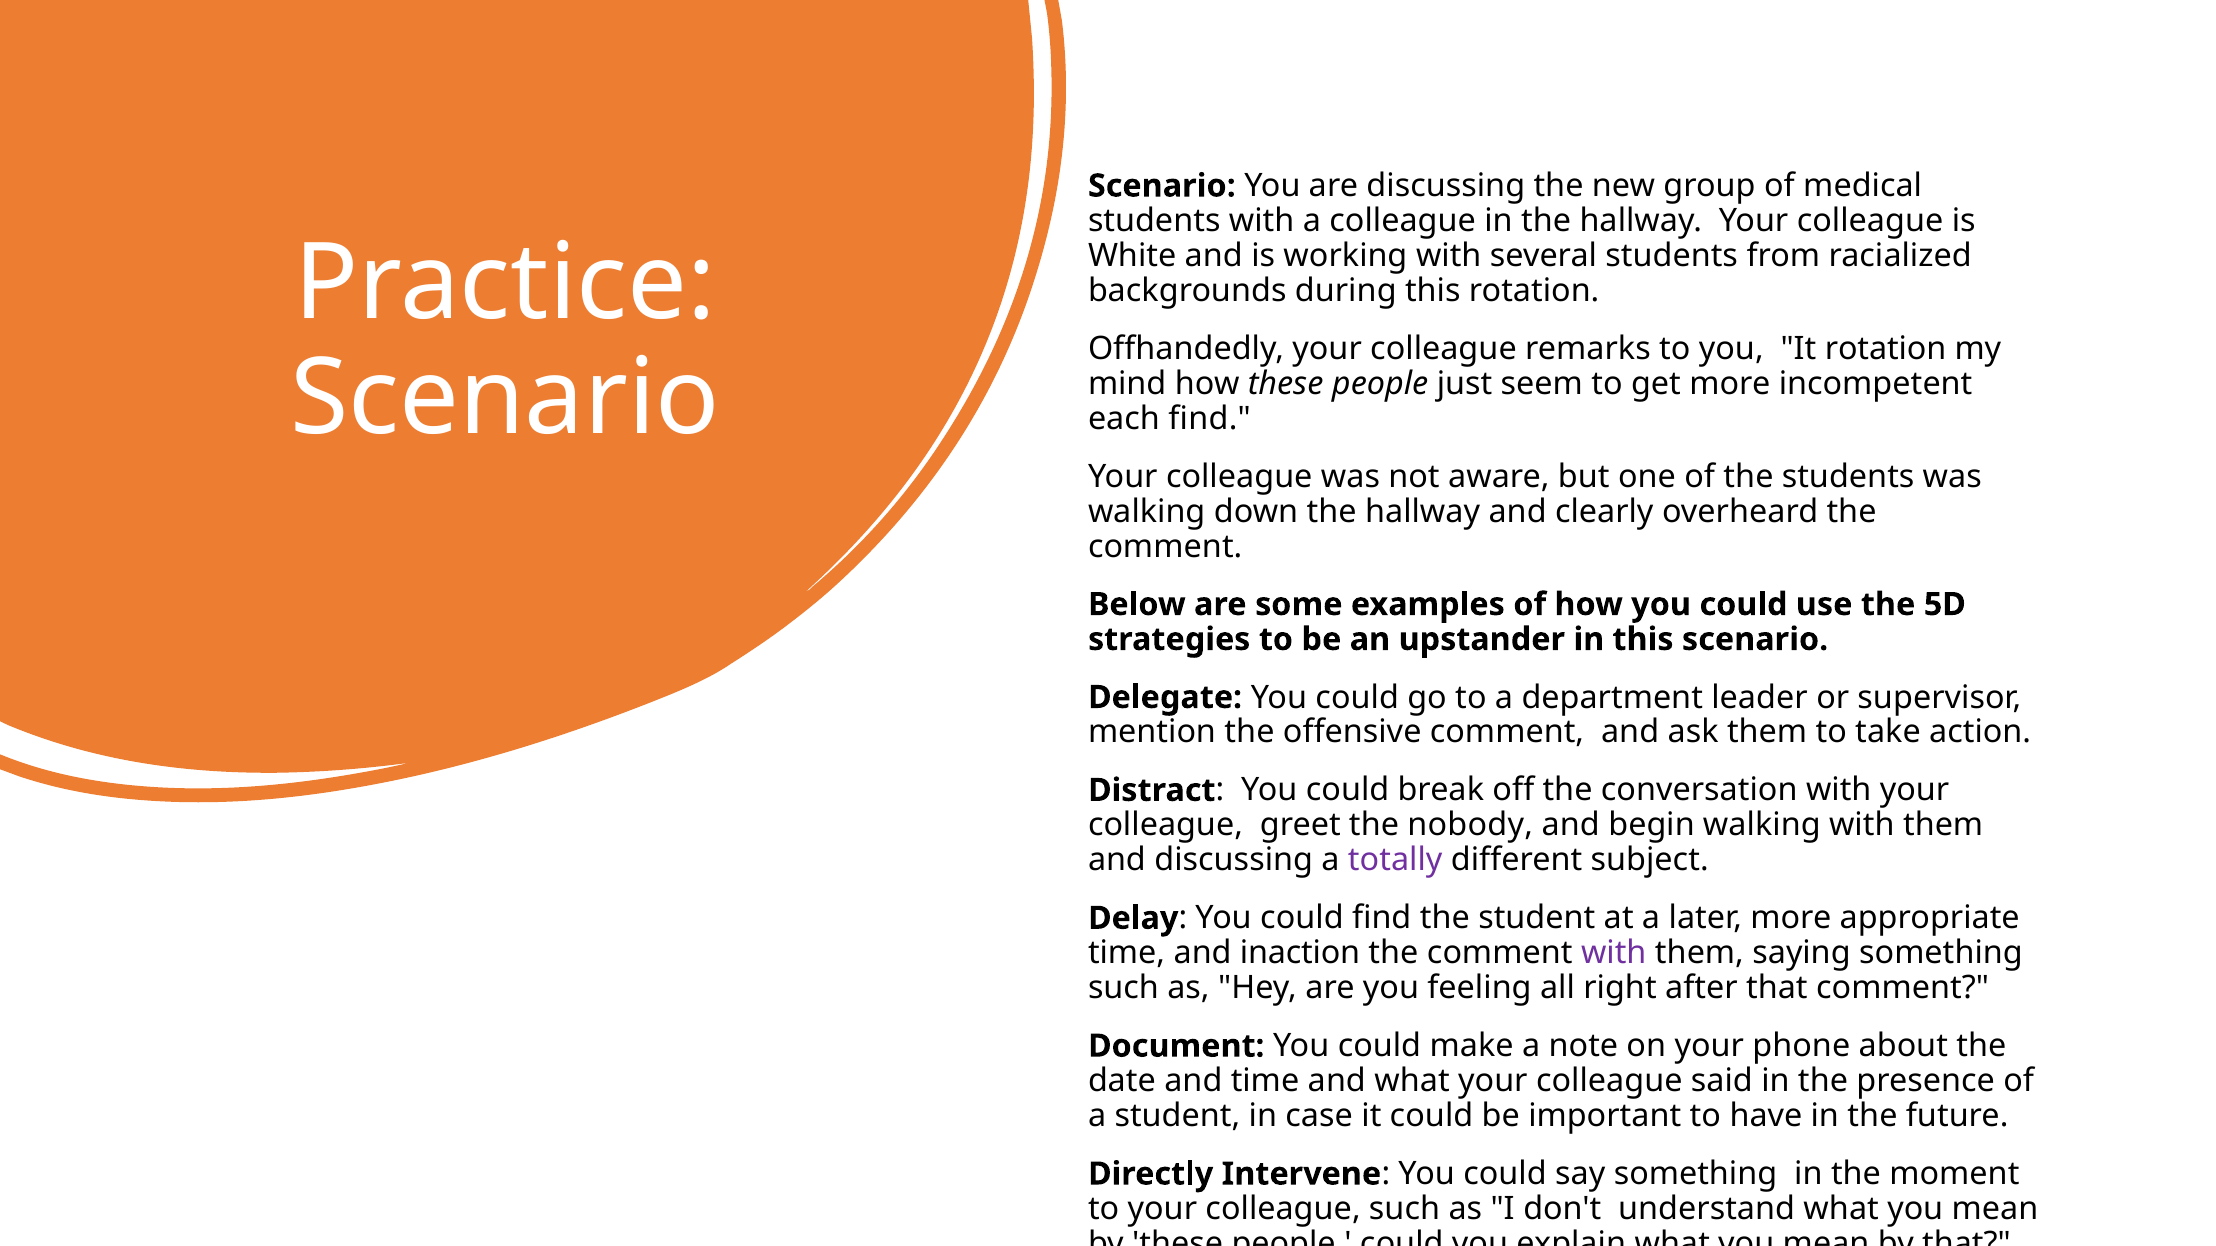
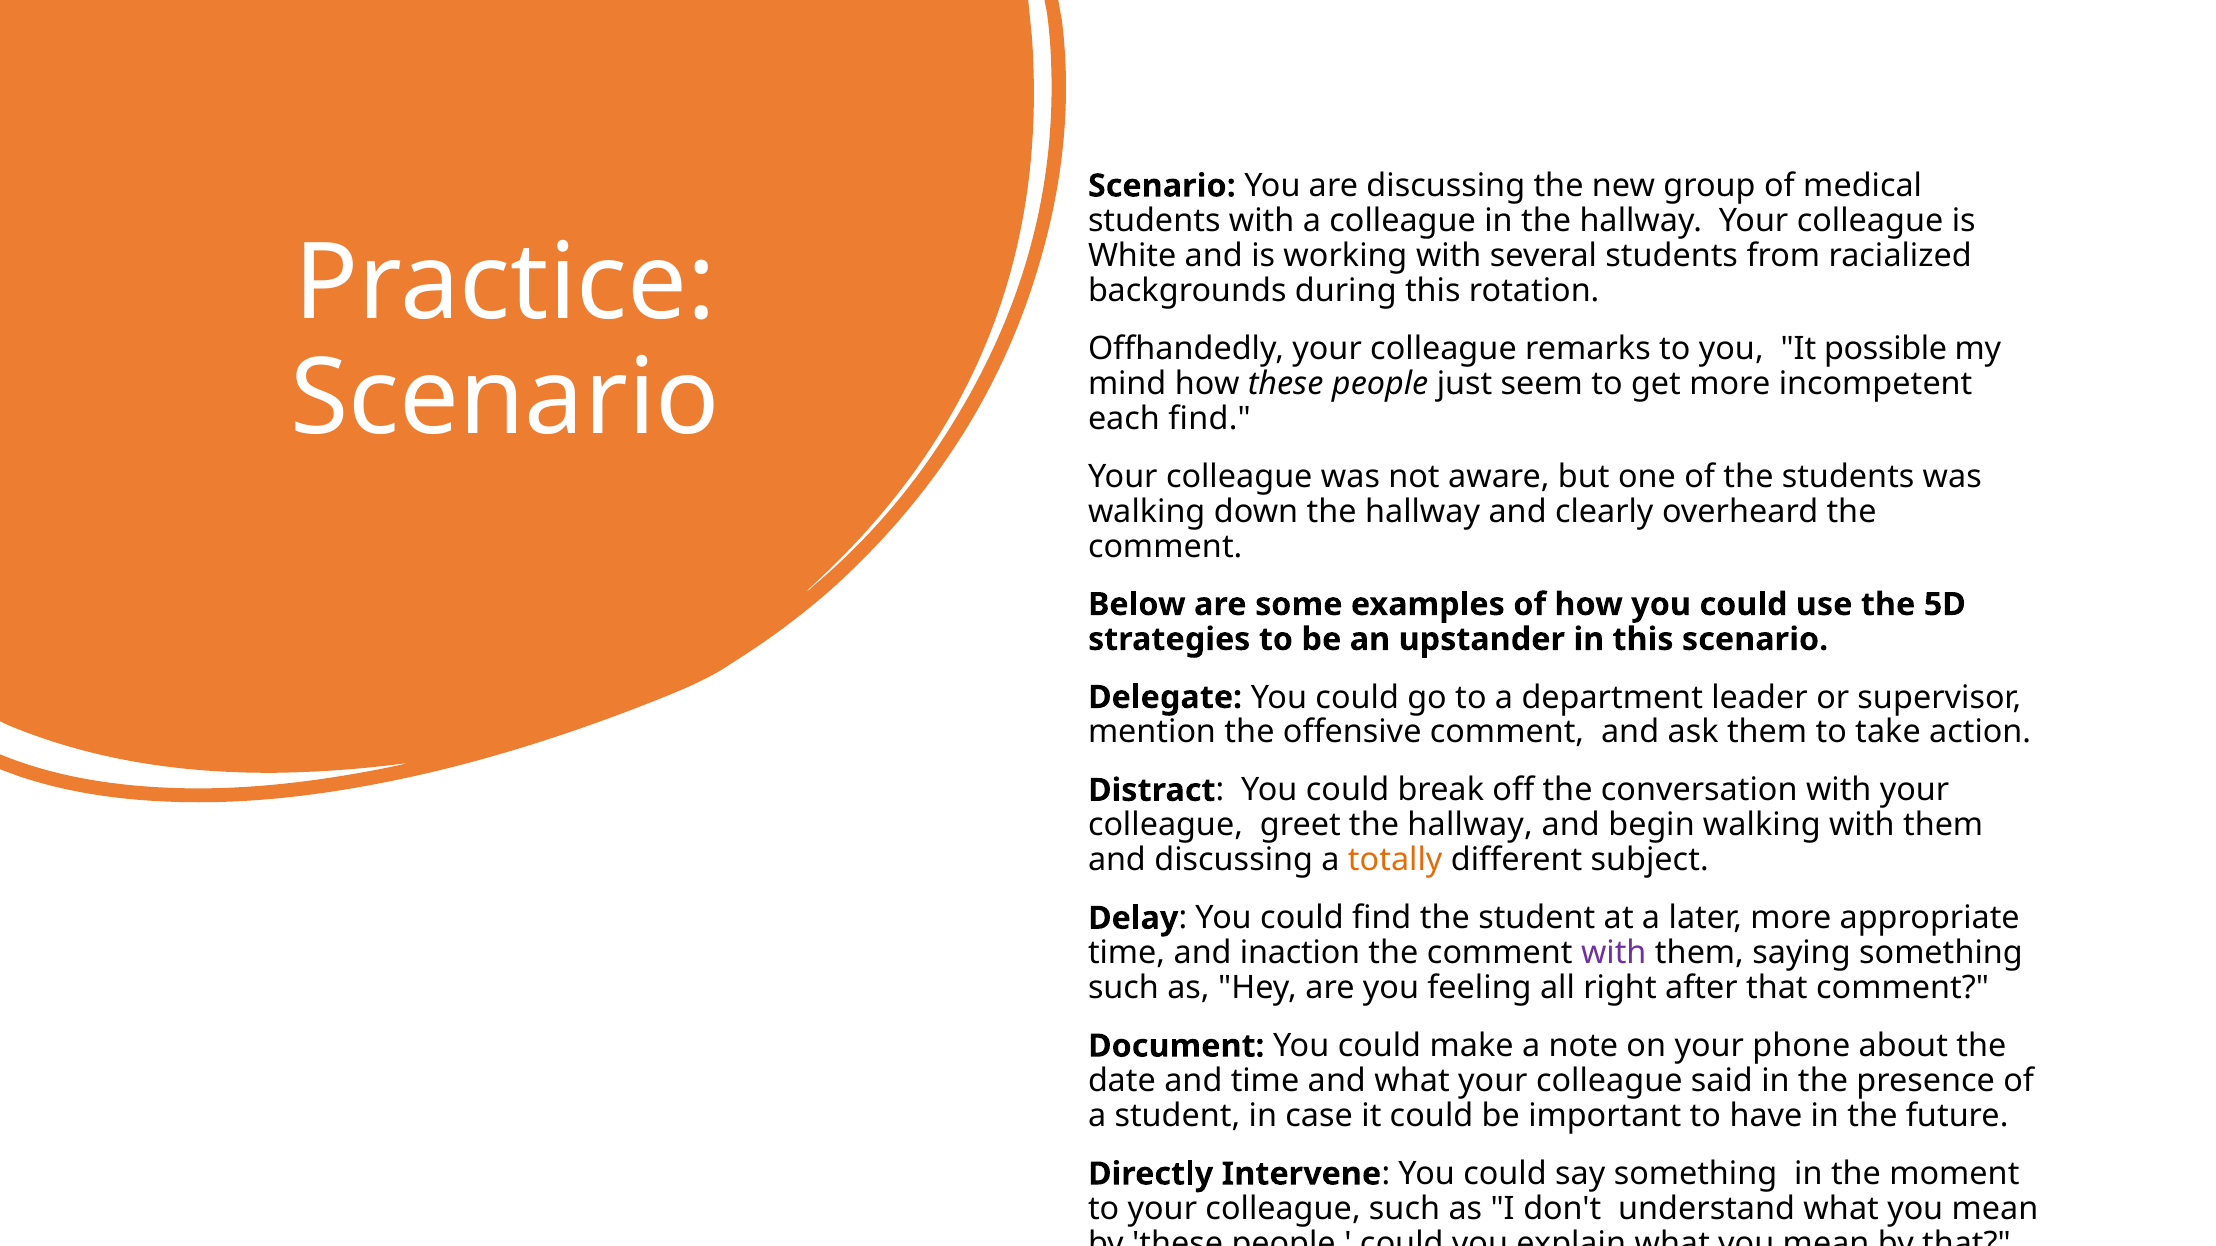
It rotation: rotation -> possible
greet the nobody: nobody -> hallway
totally colour: purple -> orange
